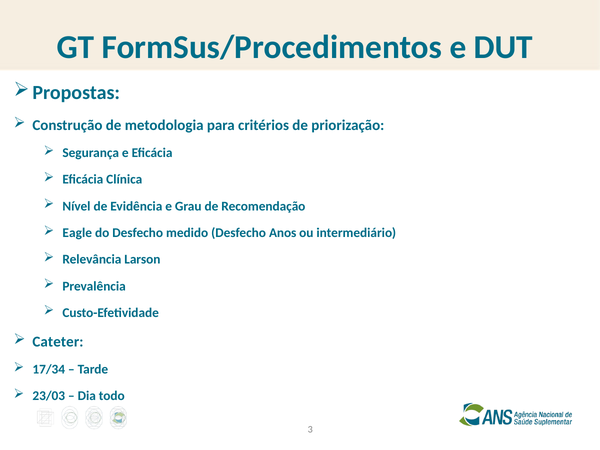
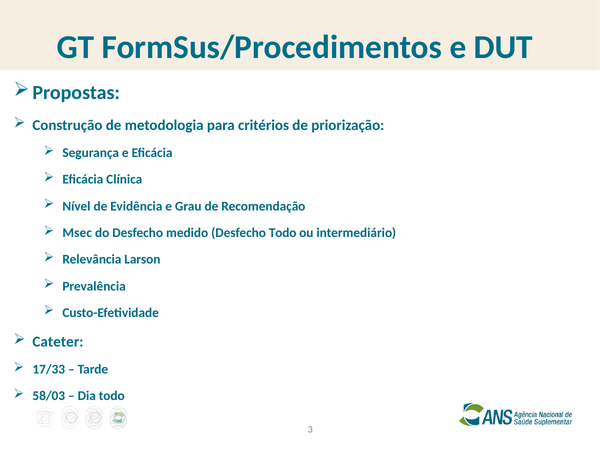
Eagle: Eagle -> Msec
Desfecho Anos: Anos -> Todo
17/34: 17/34 -> 17/33
23/03: 23/03 -> 58/03
